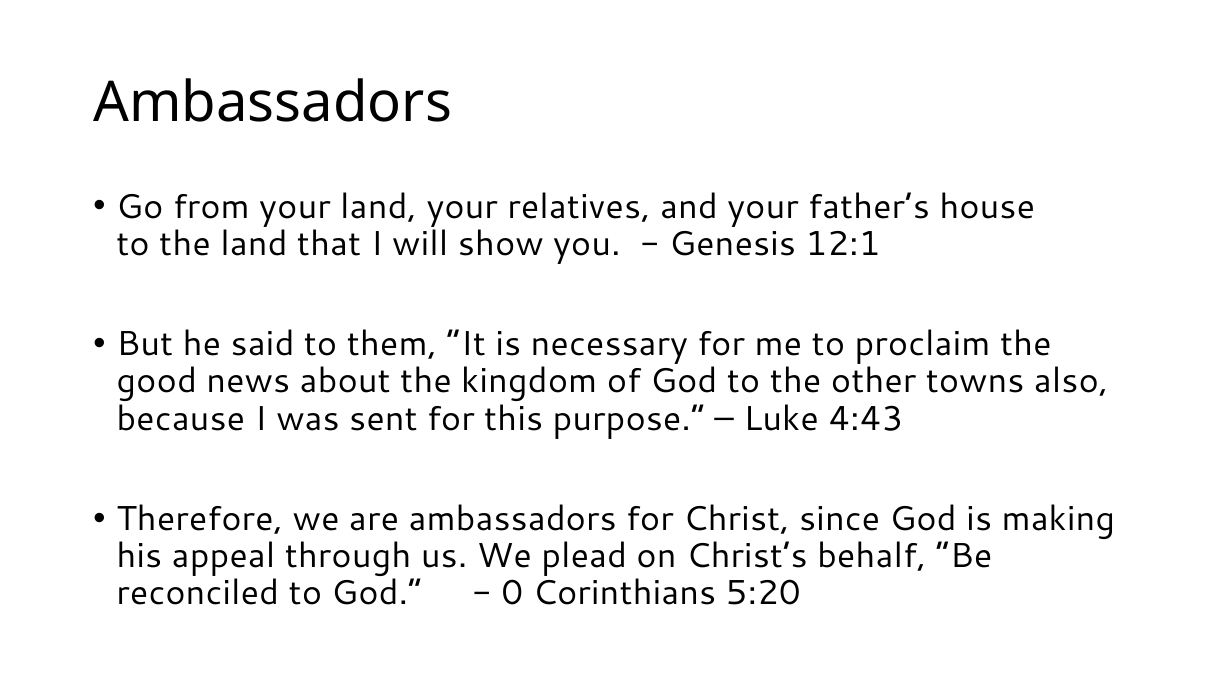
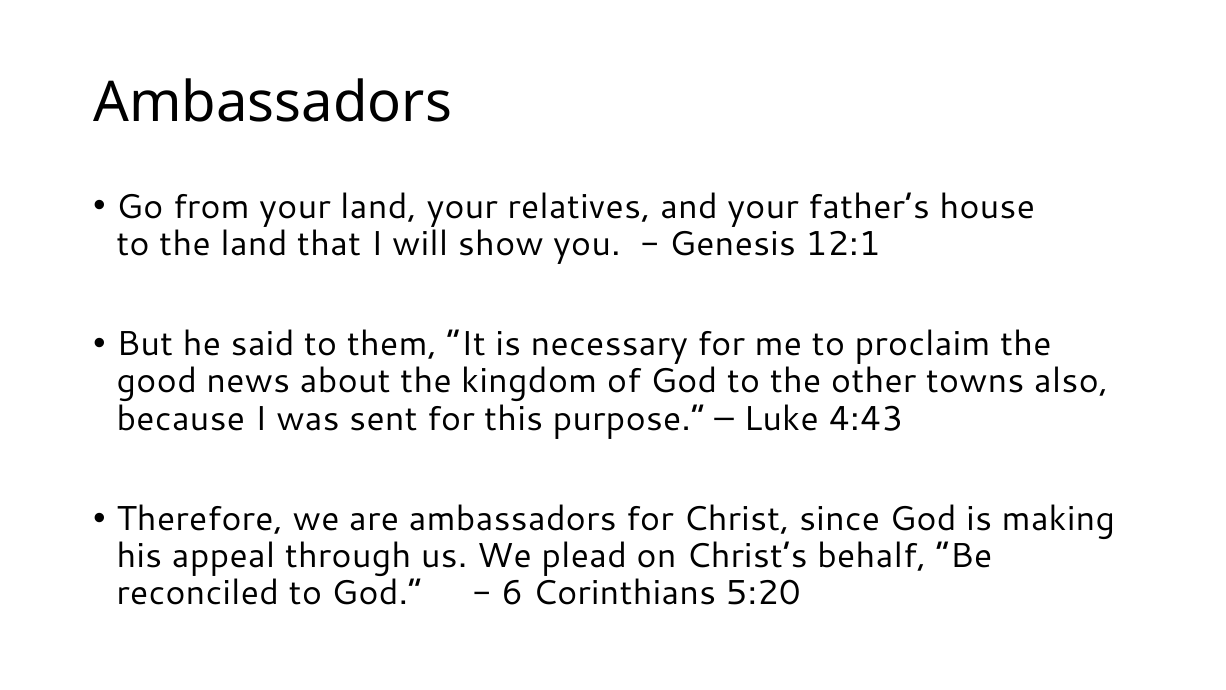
0: 0 -> 6
